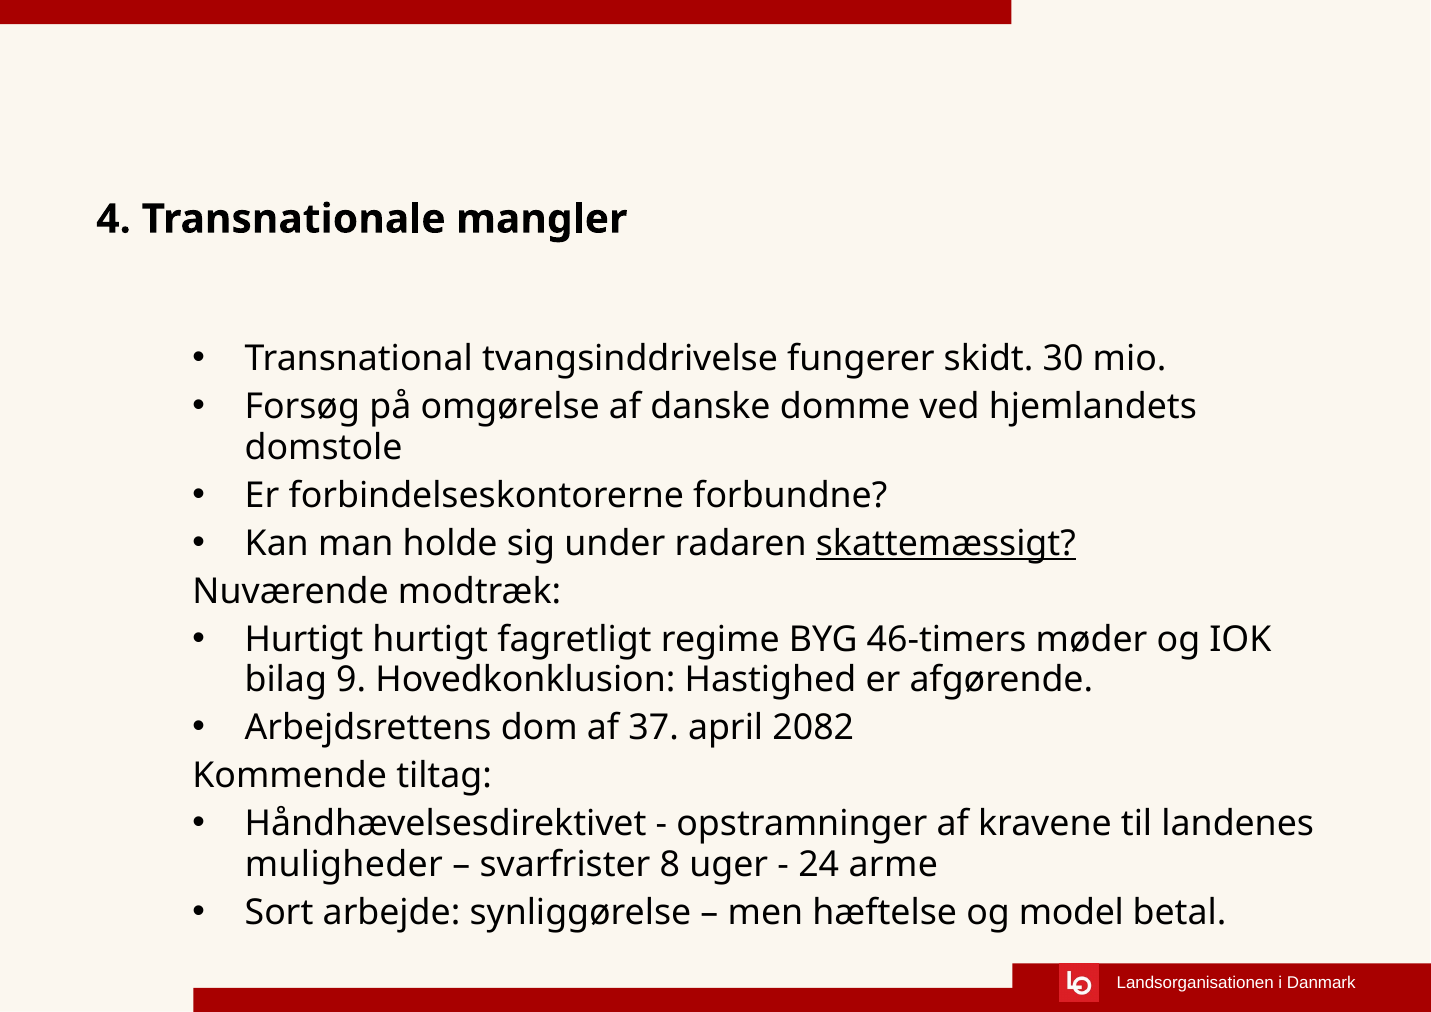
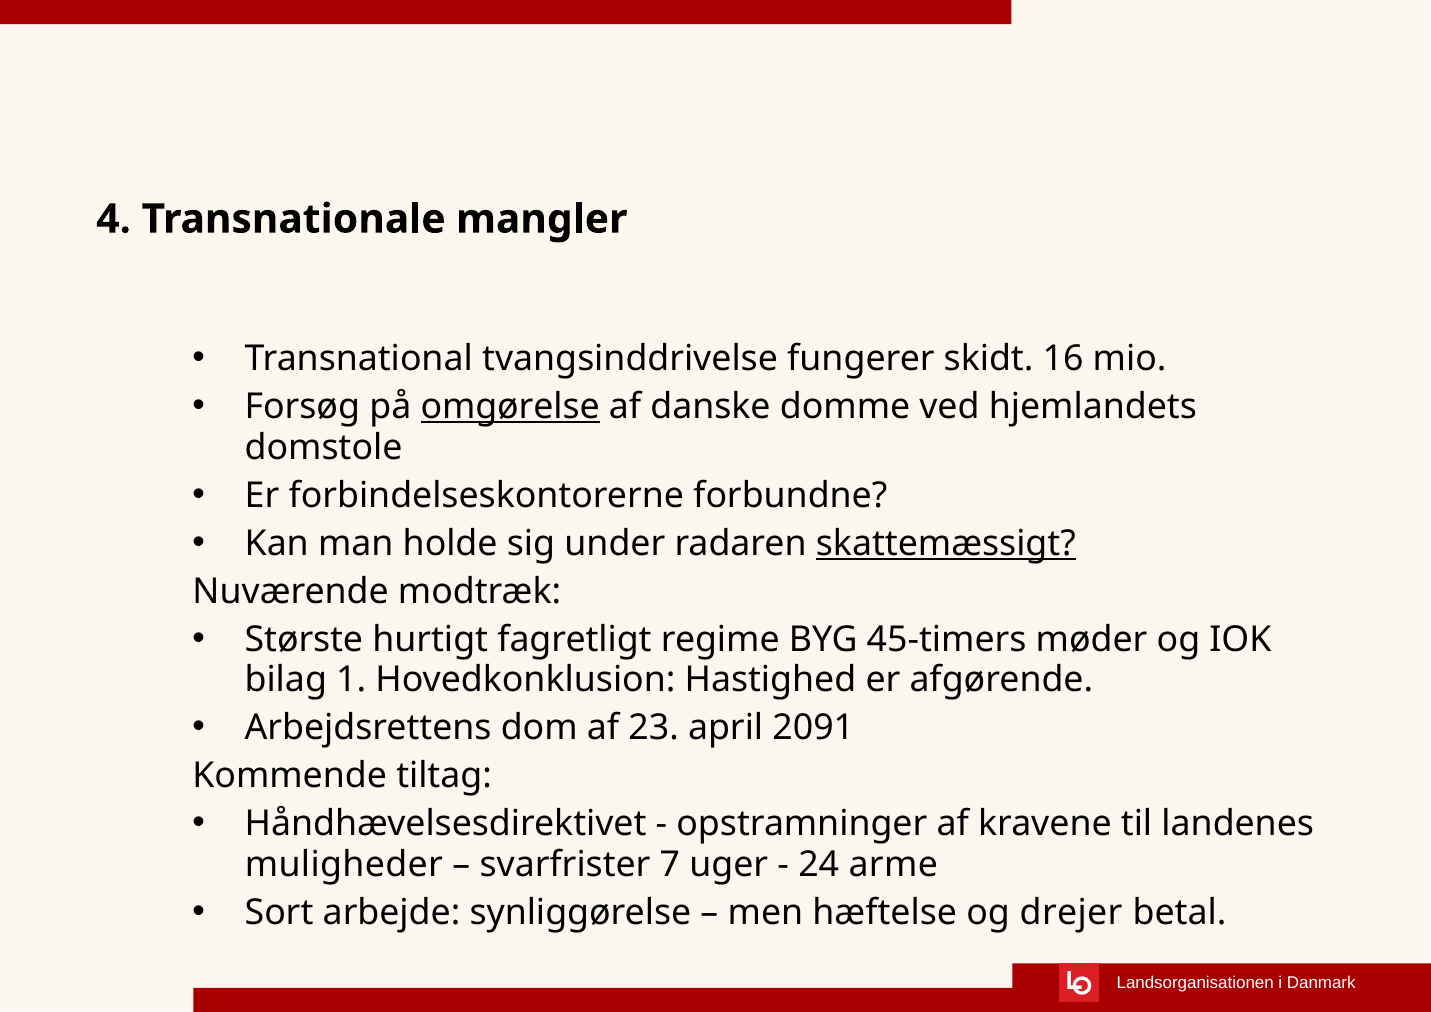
30: 30 -> 16
omgørelse underline: none -> present
Hurtigt at (304, 639): Hurtigt -> Største
46-timers: 46-timers -> 45-timers
9: 9 -> 1
37: 37 -> 23
2082: 2082 -> 2091
8: 8 -> 7
model: model -> drejer
